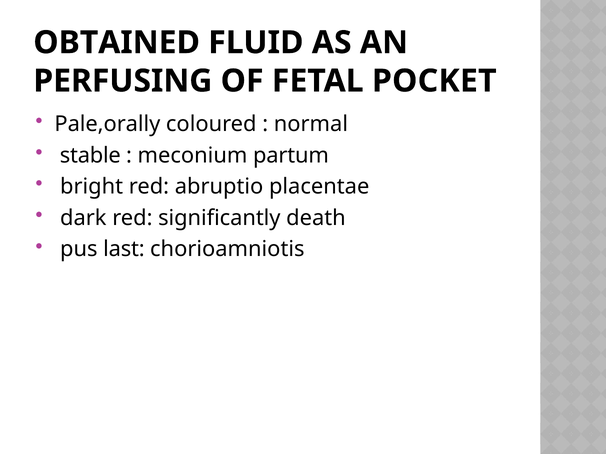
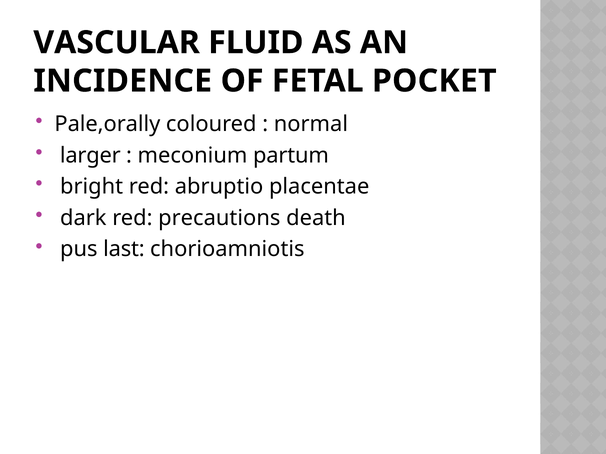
OBTAINED: OBTAINED -> VASCULAR
PERFUSING: PERFUSING -> INCIDENCE
stable: stable -> larger
significantly: significantly -> precautions
